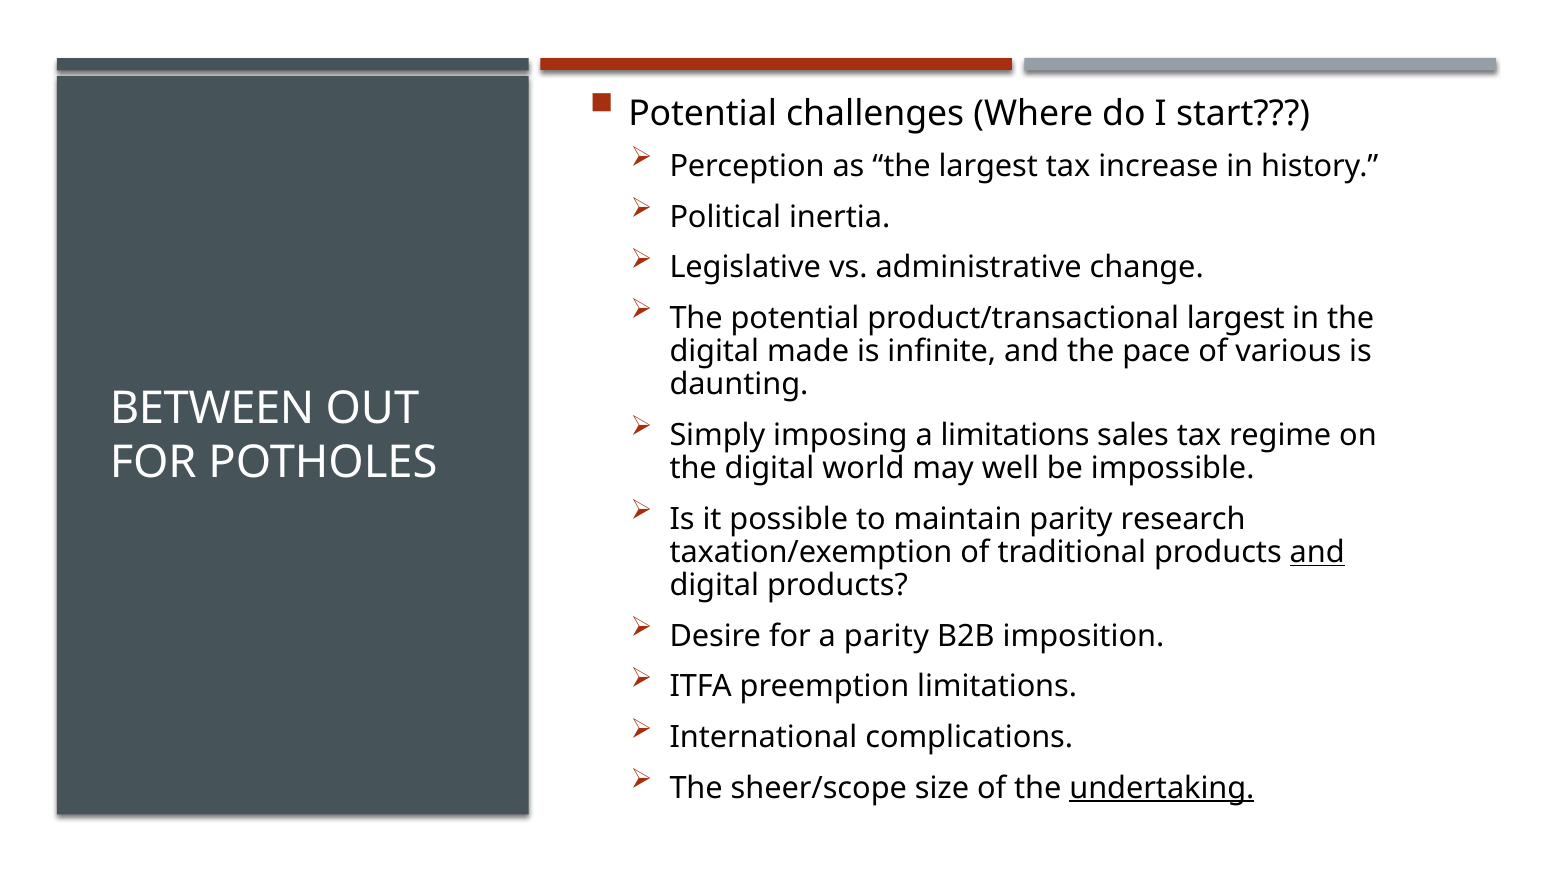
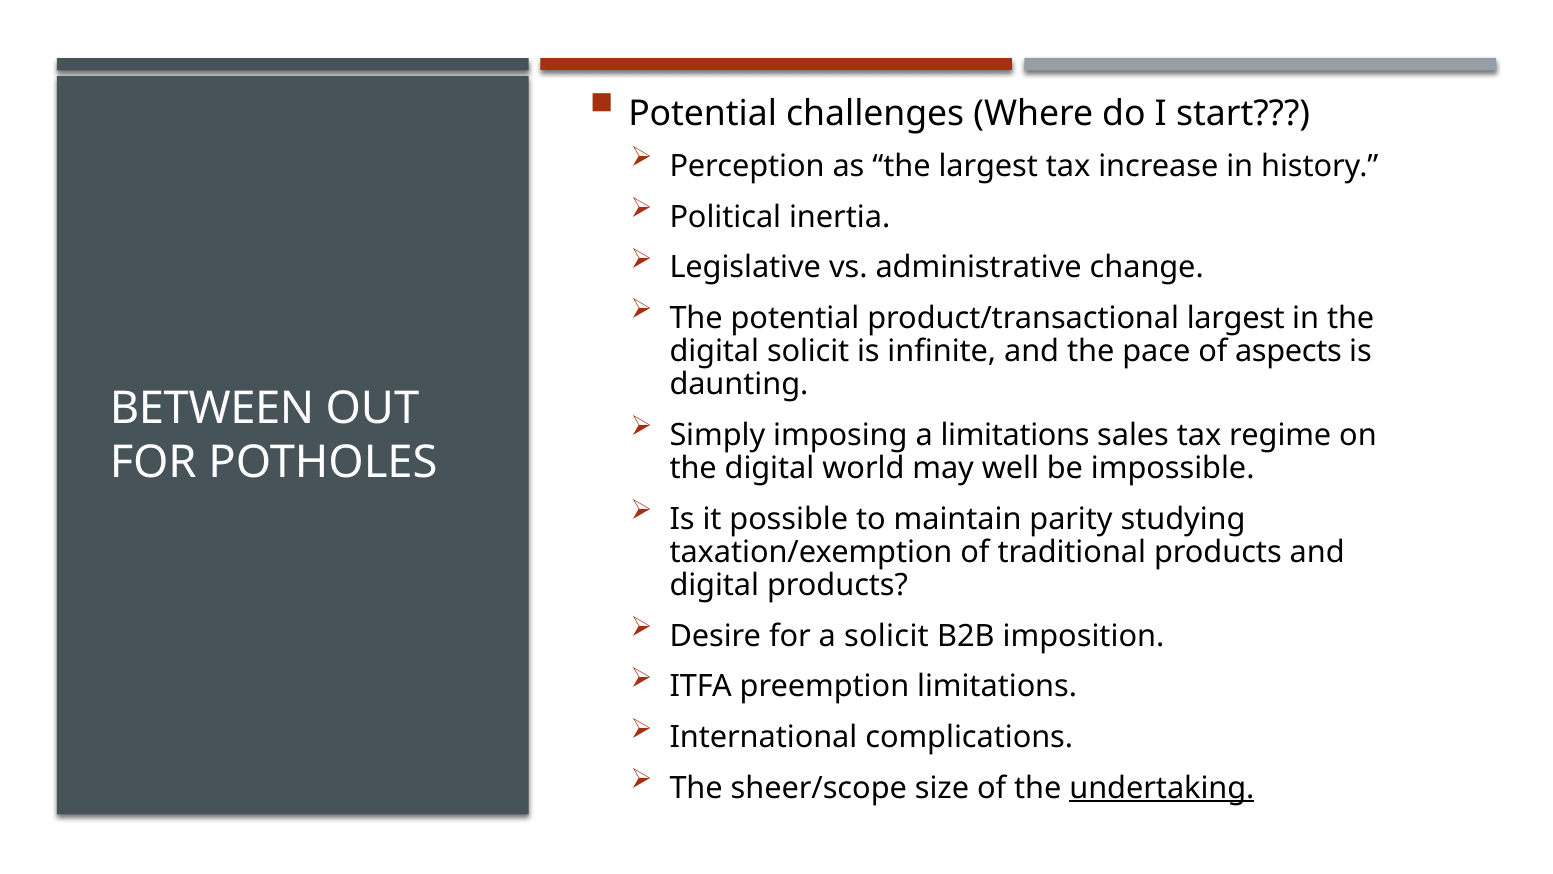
digital made: made -> solicit
various: various -> aspects
research: research -> studying
and at (1317, 552) underline: present -> none
a parity: parity -> solicit
